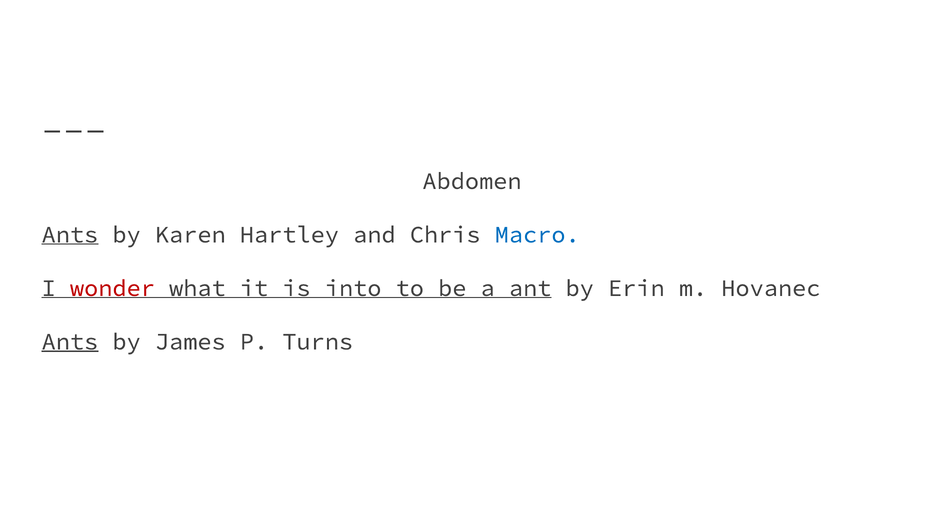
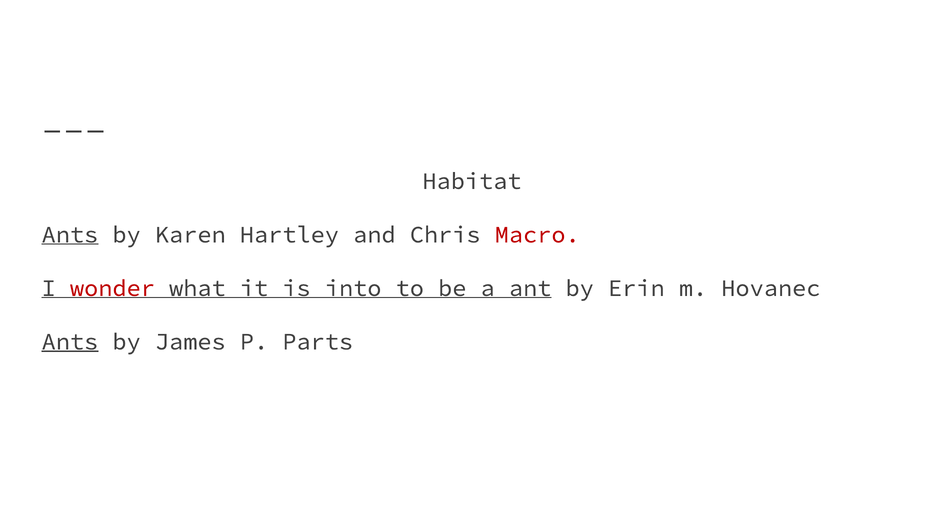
Abdomen: Abdomen -> Habitat
Macro colour: blue -> red
Turns: Turns -> Parts
